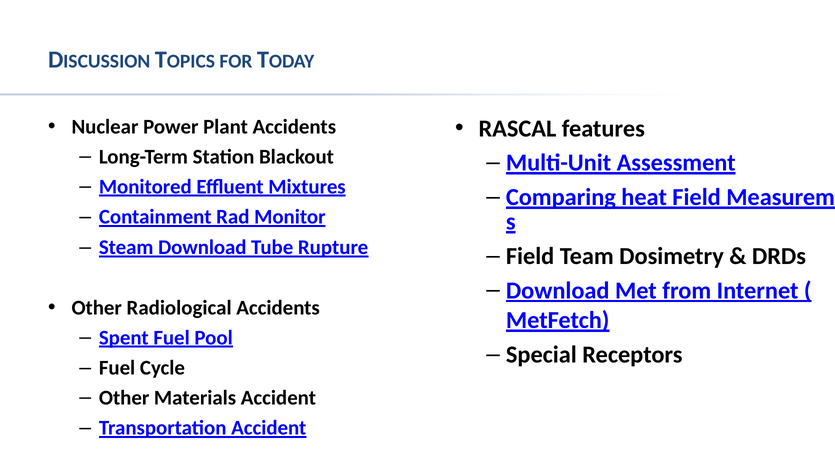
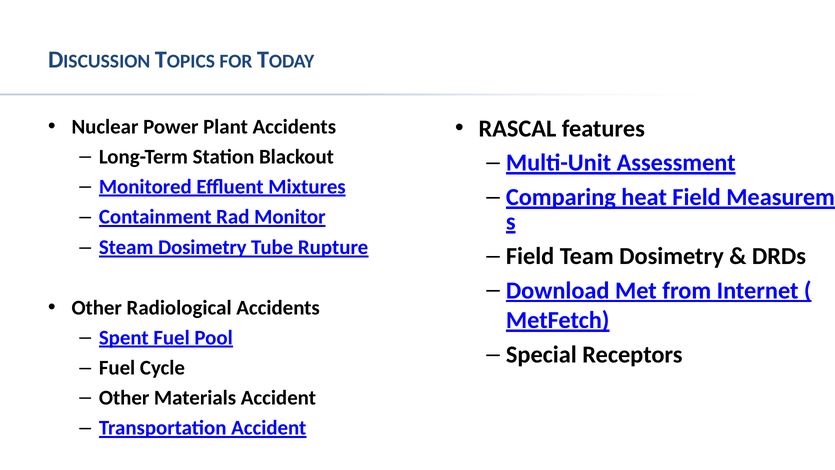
Steam Download: Download -> Dosimetry
